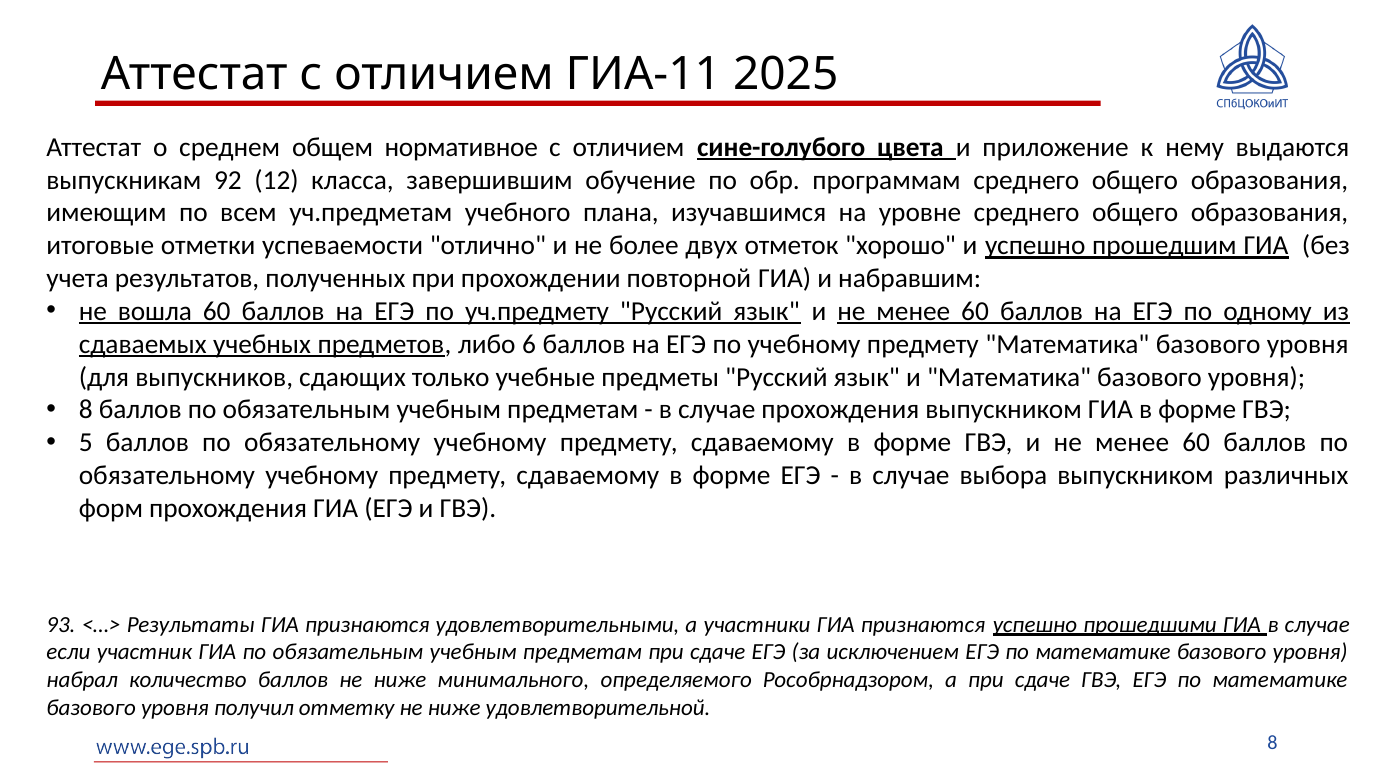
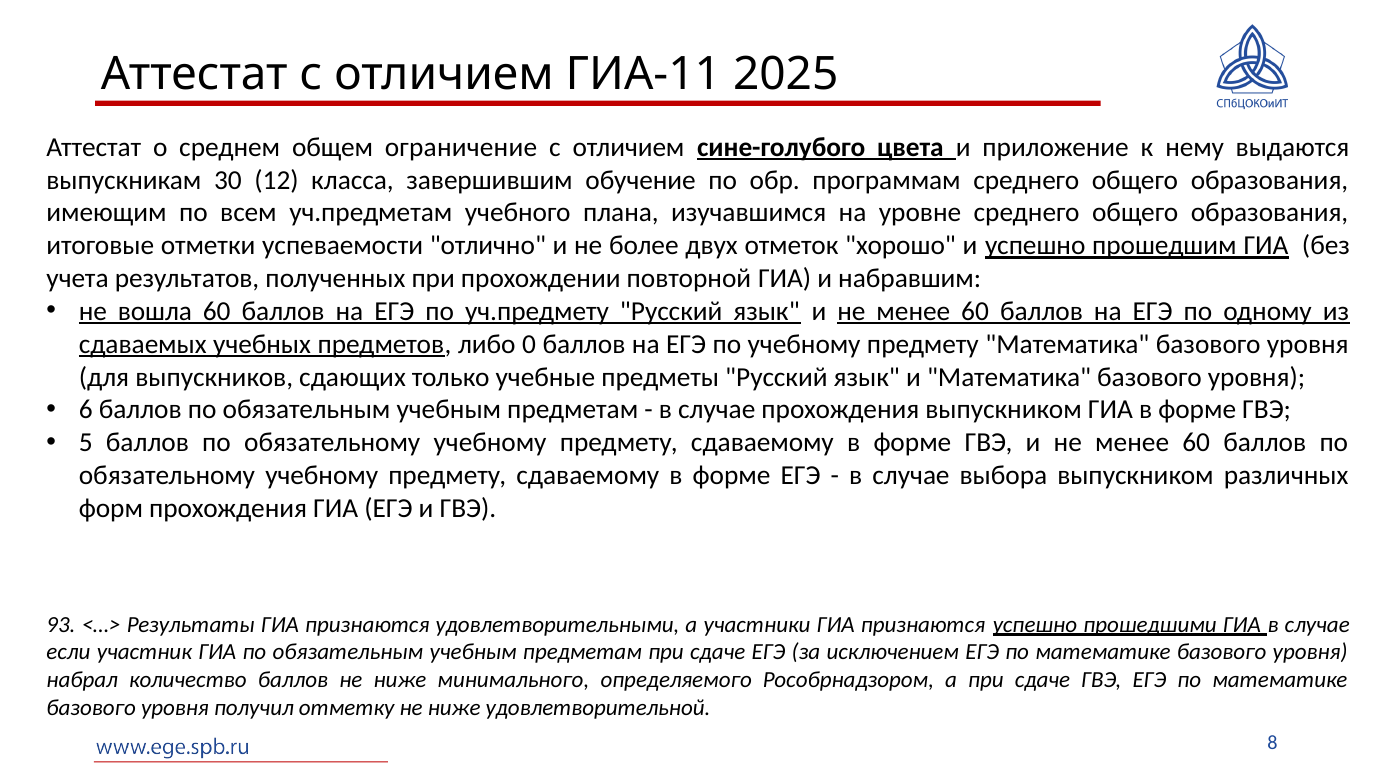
нормативное: нормативное -> ограничение
92: 92 -> 30
6: 6 -> 0
8 at (86, 410): 8 -> 6
